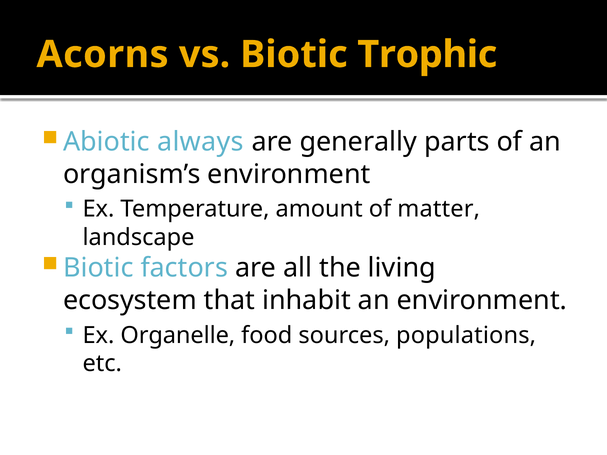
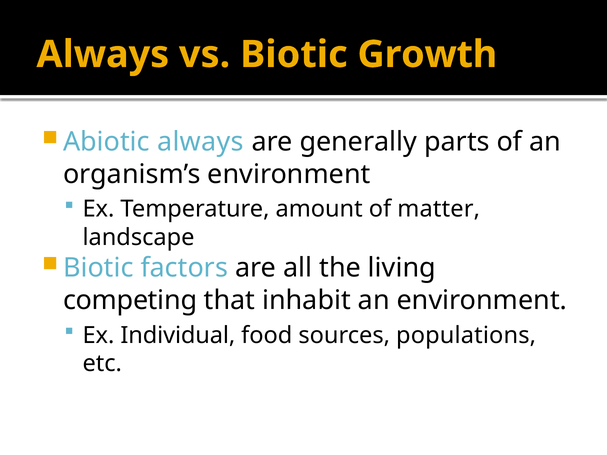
Acorns at (103, 55): Acorns -> Always
Trophic: Trophic -> Growth
ecosystem: ecosystem -> competing
Organelle: Organelle -> Individual
